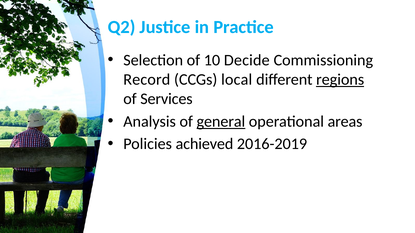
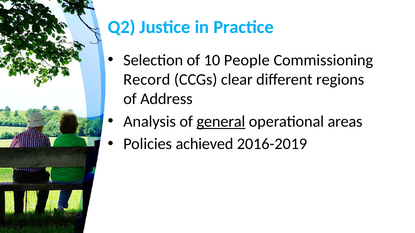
Decide: Decide -> People
local: local -> clear
regions underline: present -> none
Services: Services -> Address
